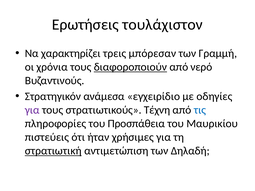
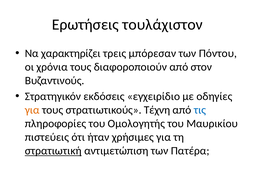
Γραμμή: Γραμμή -> Πόντου
διαφοροποιούν underline: present -> none
νερό: νερό -> στον
ανάμεσα: ανάμεσα -> εκδόσεις
για at (32, 110) colour: purple -> orange
Προσπάθεια: Προσπάθεια -> Ομολογητής
Δηλαδή: Δηλαδή -> Πατέρα
